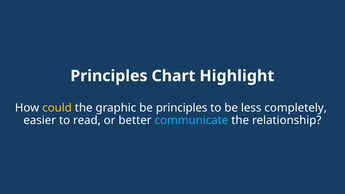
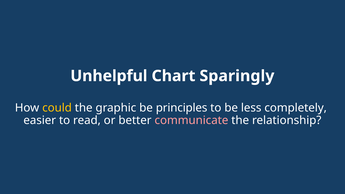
Principles at (109, 76): Principles -> Unhelpful
Highlight: Highlight -> Sparingly
communicate colour: light blue -> pink
